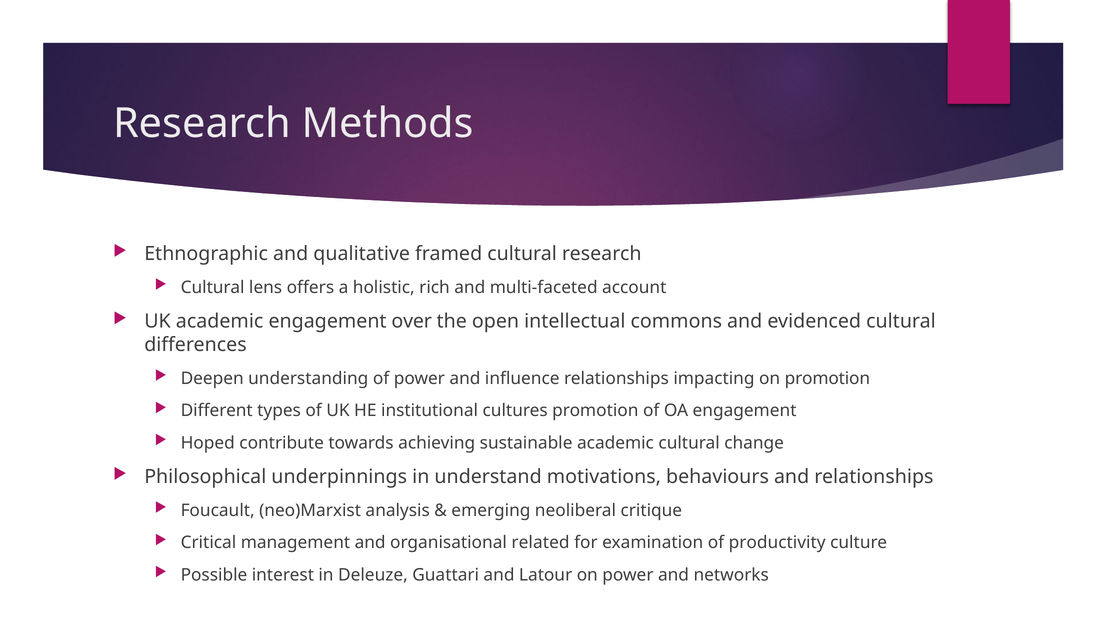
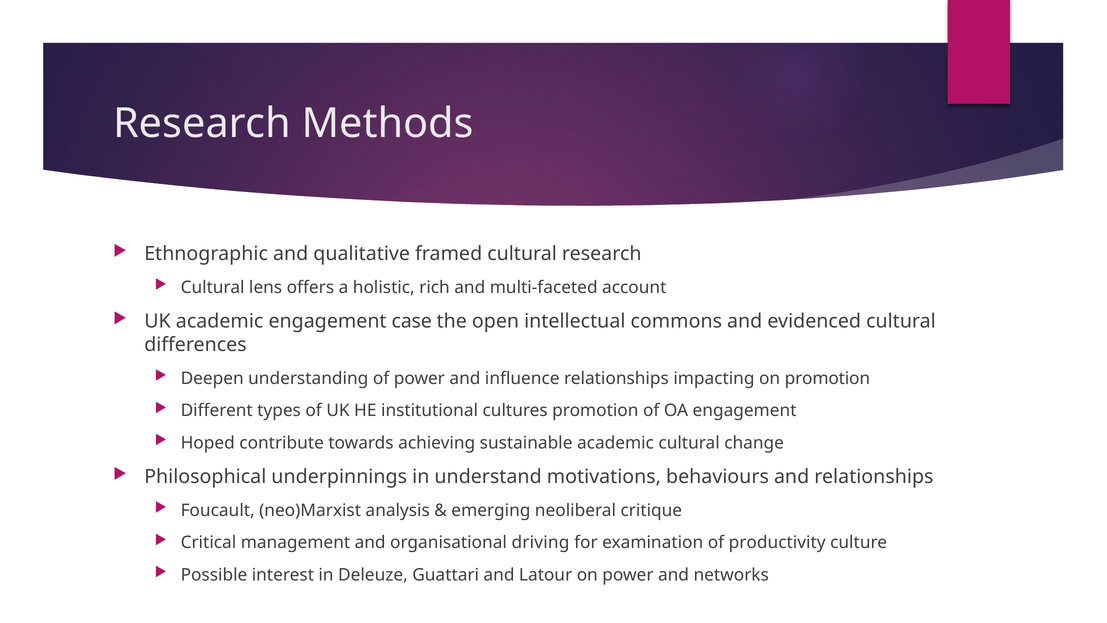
over: over -> case
related: related -> driving
